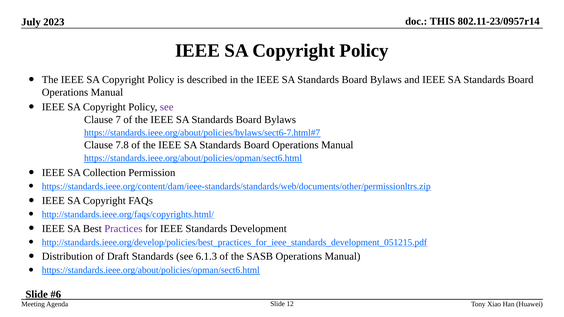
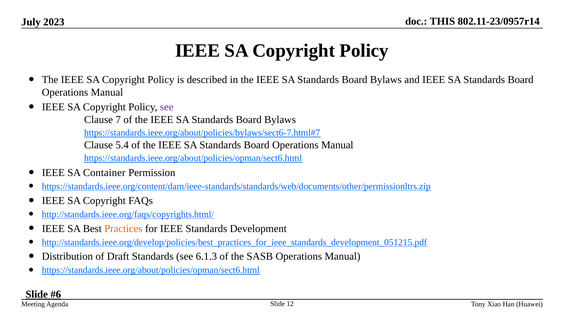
7.8: 7.8 -> 5.4
Collection: Collection -> Container
Practices colour: purple -> orange
